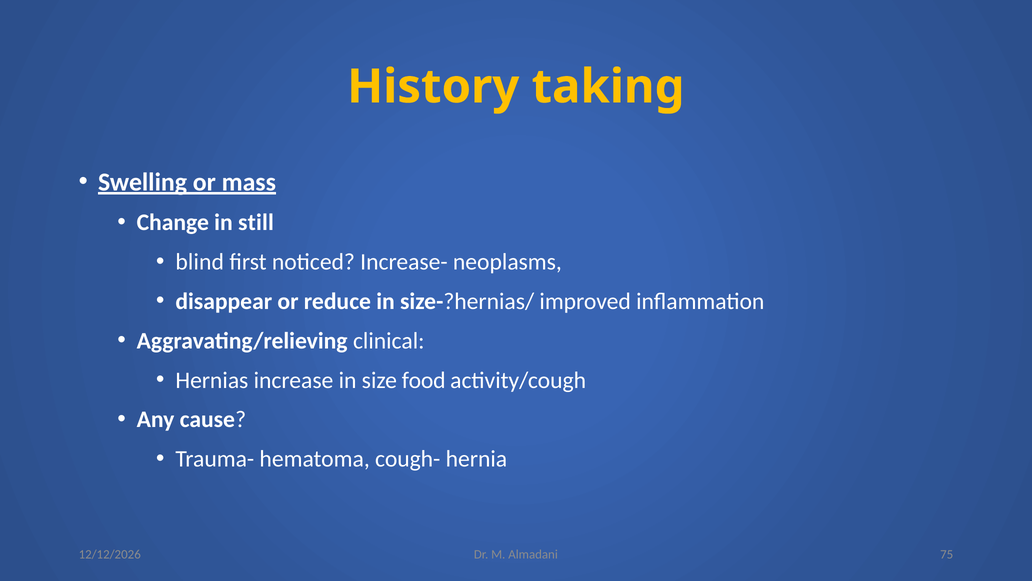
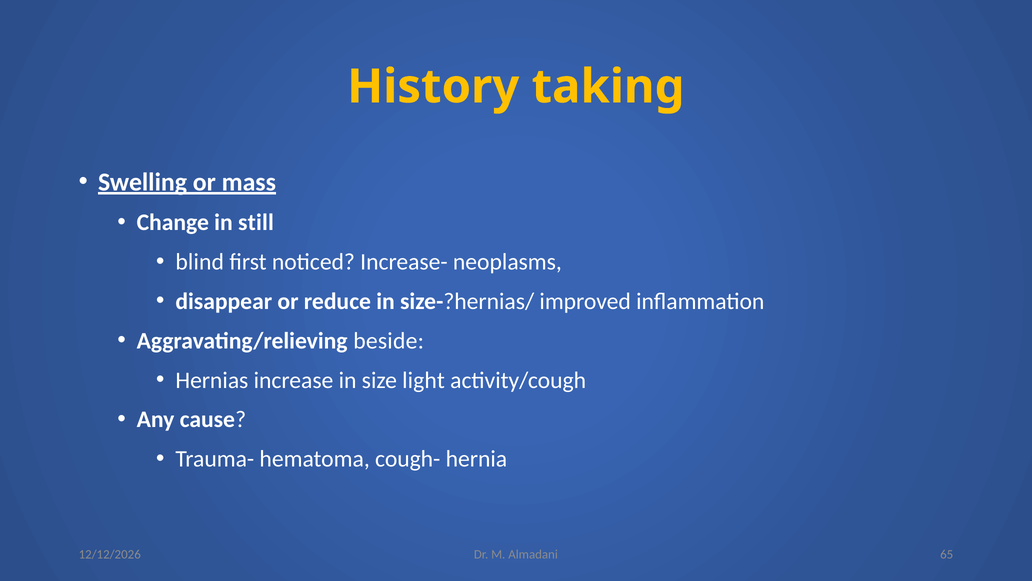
clinical: clinical -> beside
food: food -> light
75: 75 -> 65
